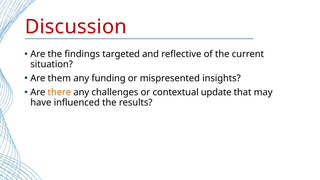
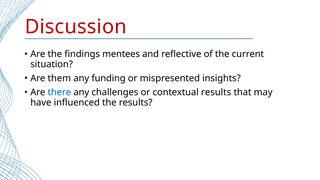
targeted: targeted -> mentees
there colour: orange -> blue
contextual update: update -> results
